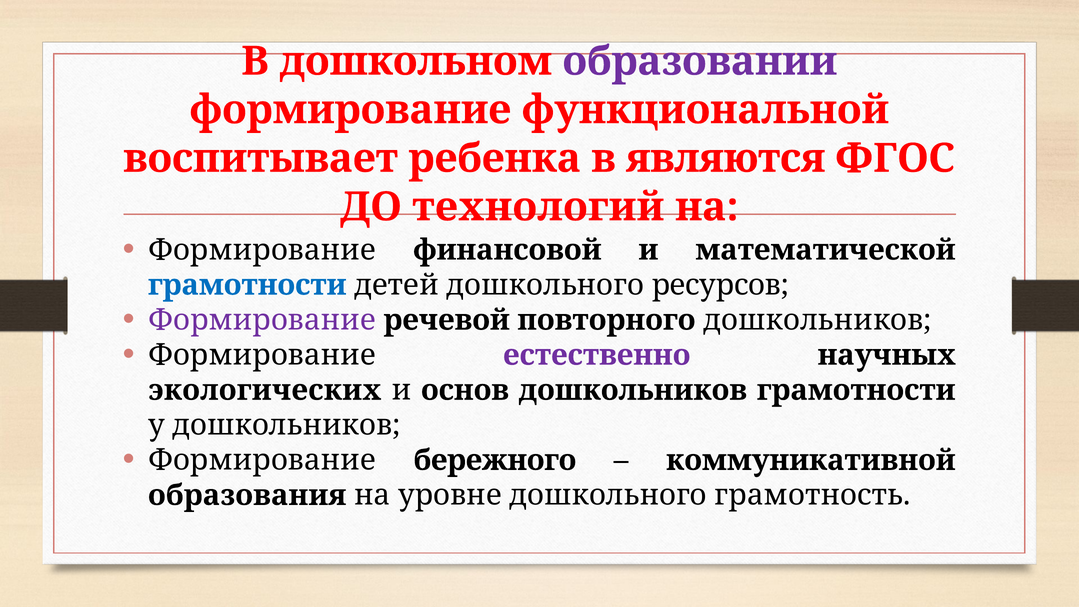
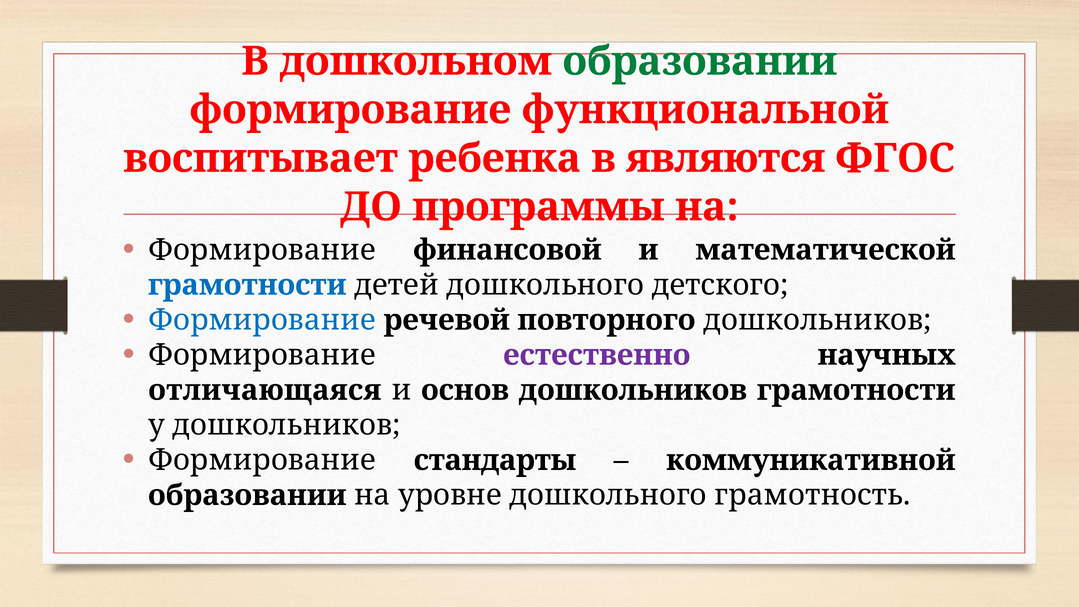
образовании at (700, 61) colour: purple -> green
технологий: технологий -> программы
ресурсов: ресурсов -> детского
Формирование at (262, 320) colour: purple -> blue
экологических: экологических -> отличающаяся
бережного: бережного -> стандарты
образования at (247, 495): образования -> образовании
